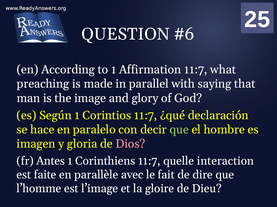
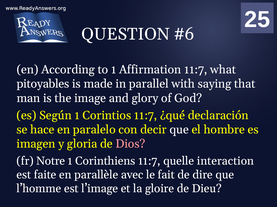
preaching: preaching -> pitoyables
que at (179, 130) colour: light green -> white
Antes: Antes -> Notre
